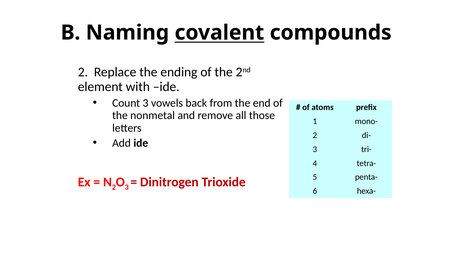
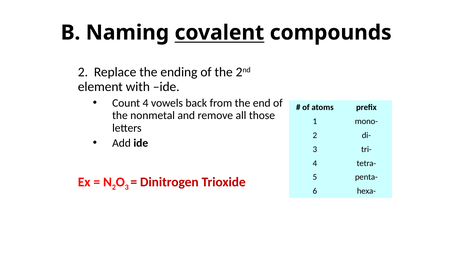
Count 3: 3 -> 4
